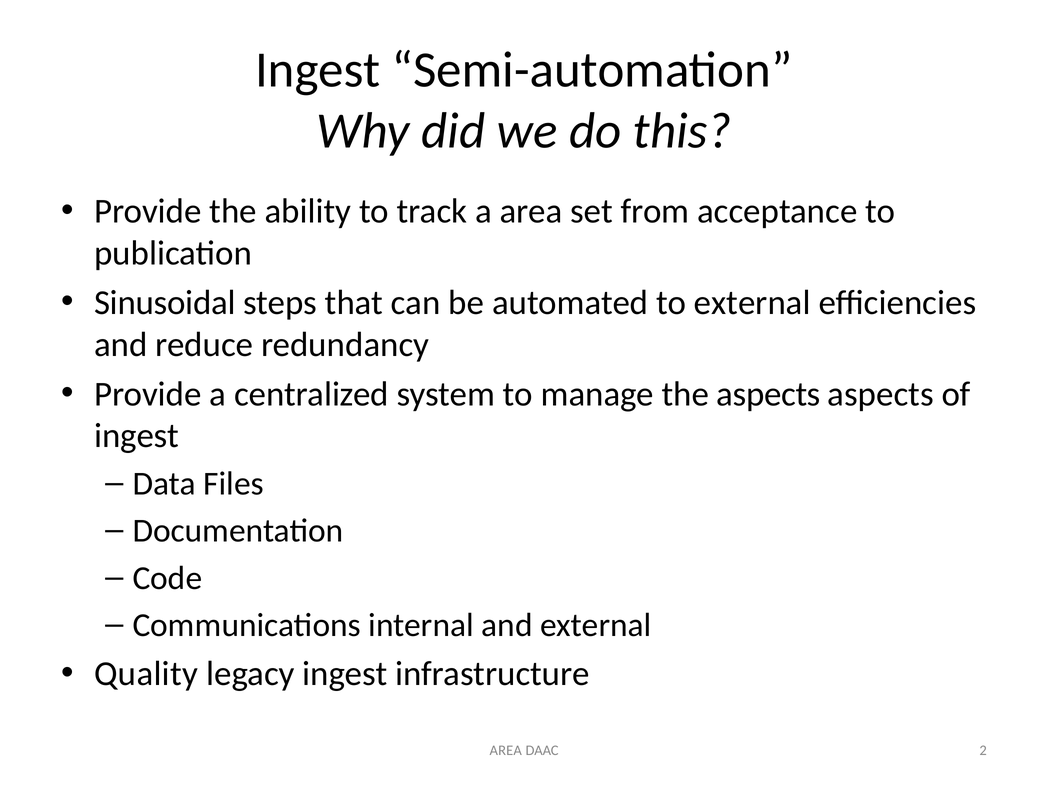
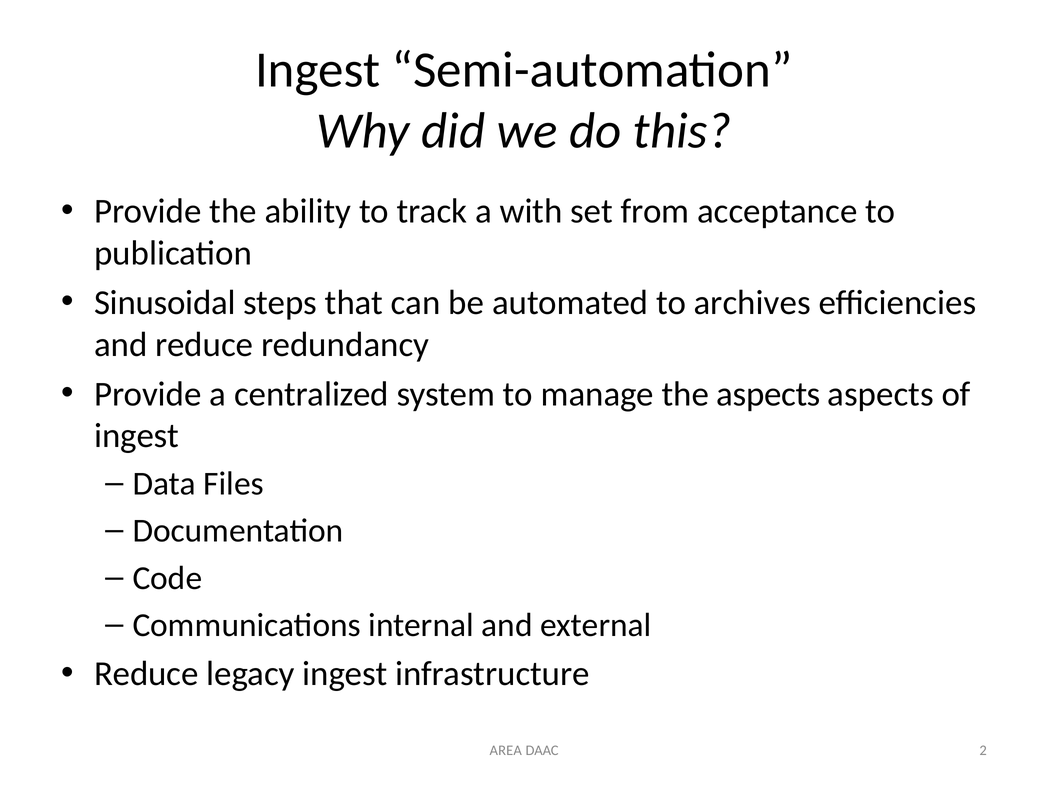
a area: area -> with
to external: external -> archives
Quality at (146, 674): Quality -> Reduce
